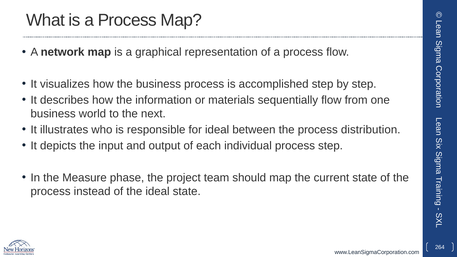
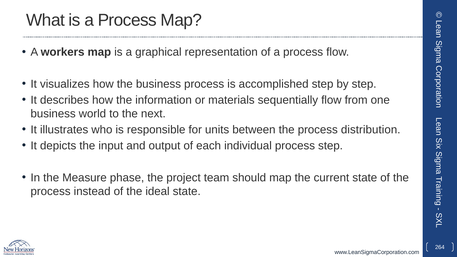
network: network -> workers
for ideal: ideal -> units
